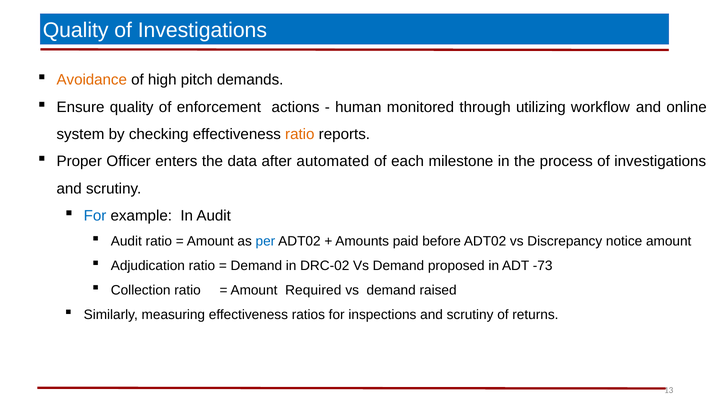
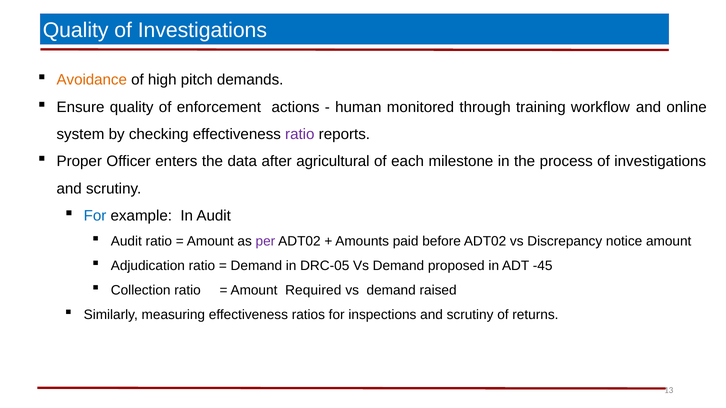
utilizing: utilizing -> training
ratio at (300, 134) colour: orange -> purple
automated: automated -> agricultural
per colour: blue -> purple
DRC-02: DRC-02 -> DRC-05
-73: -73 -> -45
